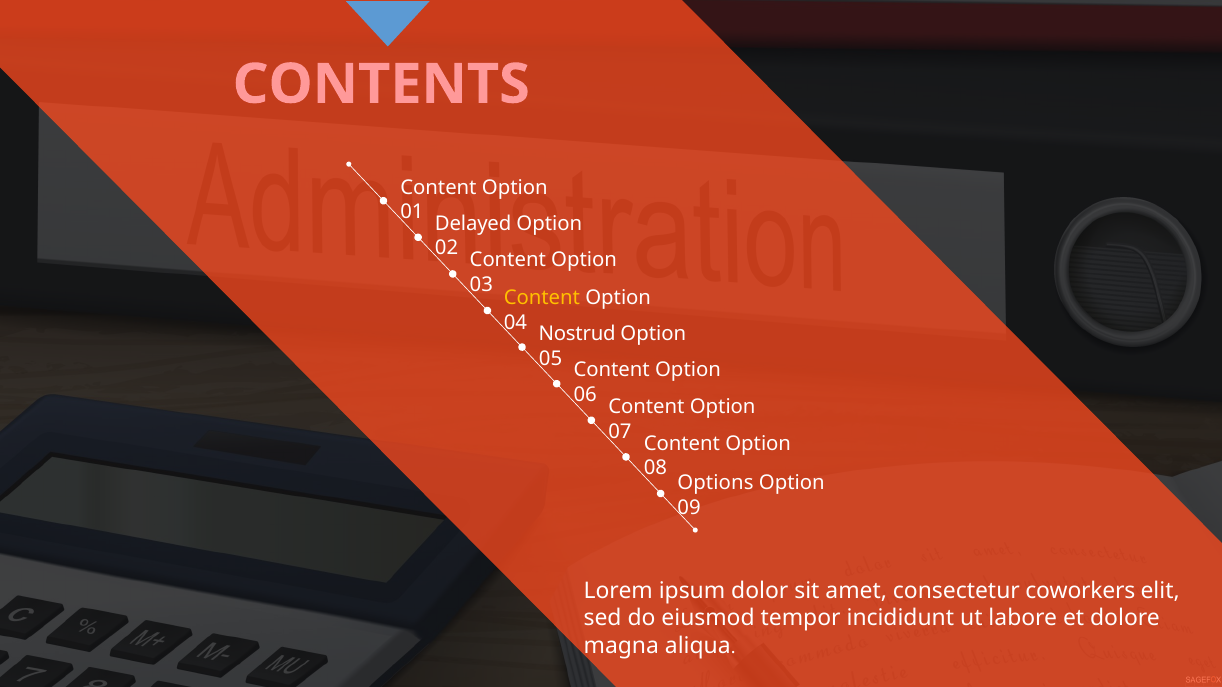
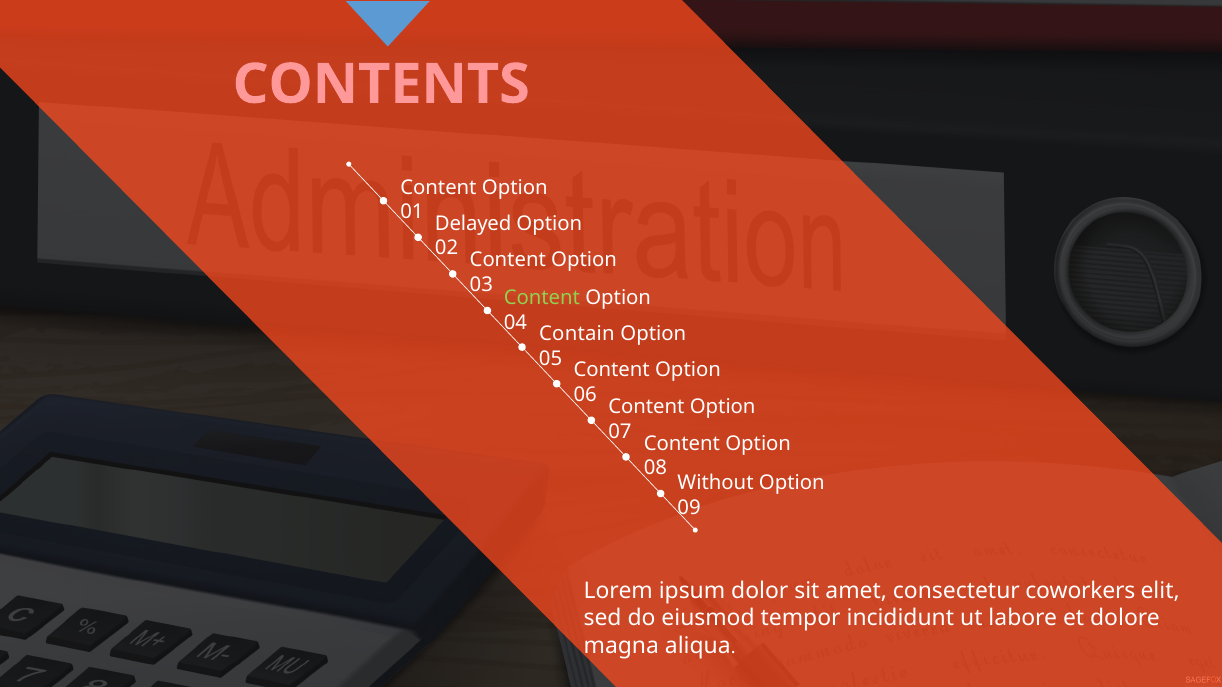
Content at (542, 298) colour: yellow -> light green
Nostrud: Nostrud -> Contain
Options: Options -> Without
